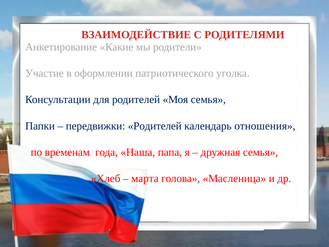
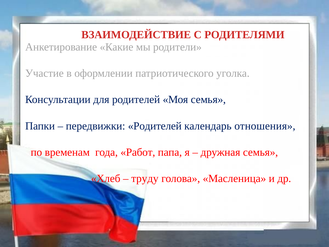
Наша: Наша -> Работ
марта: марта -> труду
